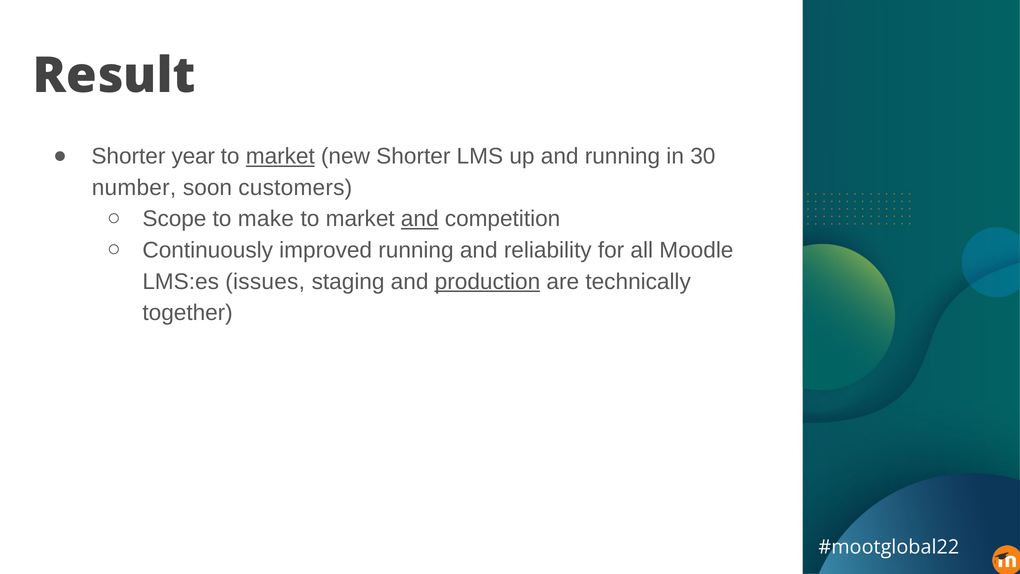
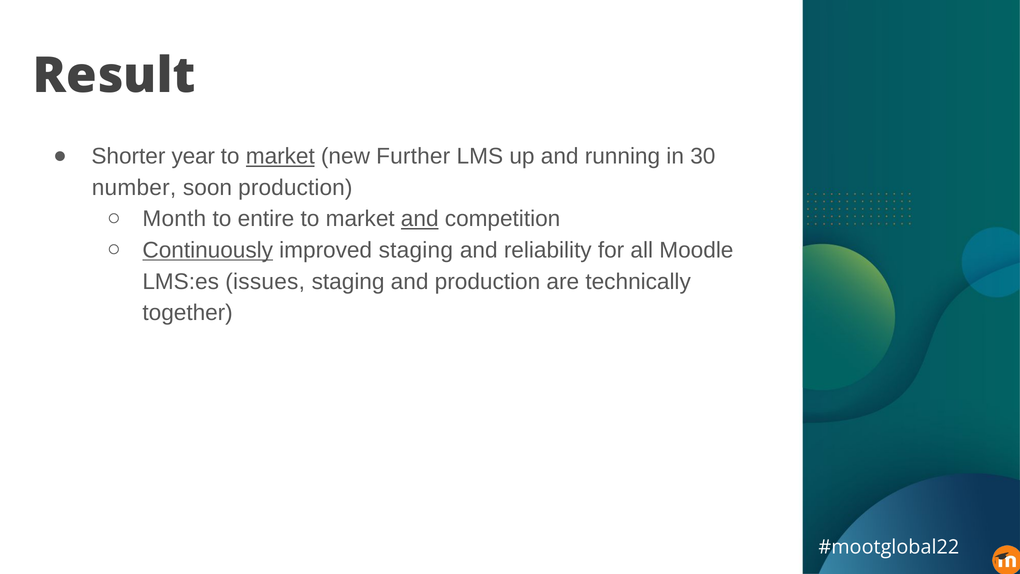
new Shorter: Shorter -> Further
soon customers: customers -> production
Scope: Scope -> Month
make: make -> entire
Continuously underline: none -> present
improved running: running -> staging
production at (487, 281) underline: present -> none
